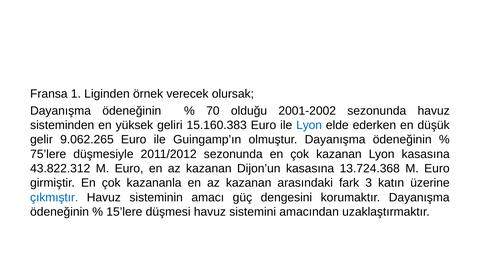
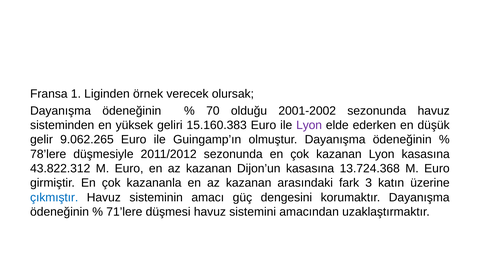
Lyon at (309, 125) colour: blue -> purple
75’lere: 75’lere -> 78’lere
15’lere: 15’lere -> 71’lere
